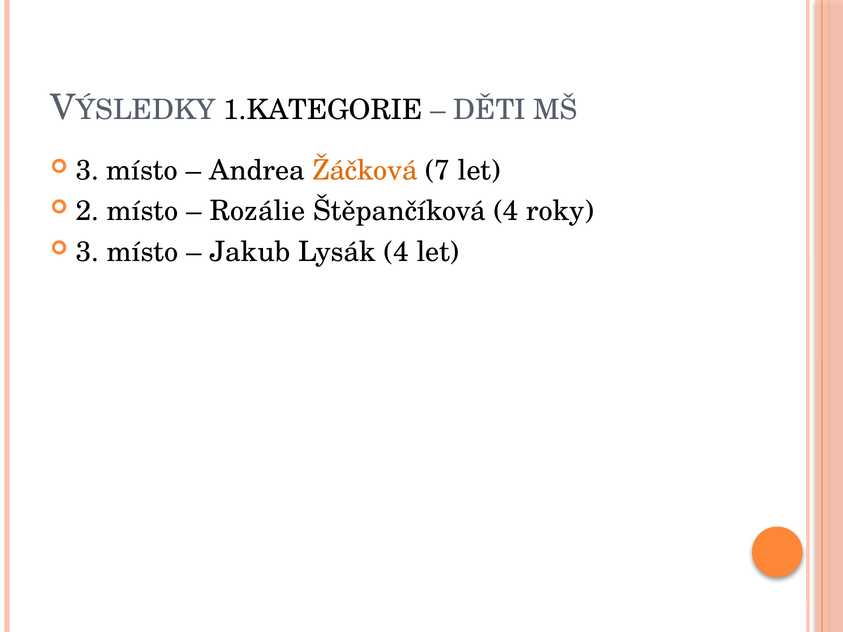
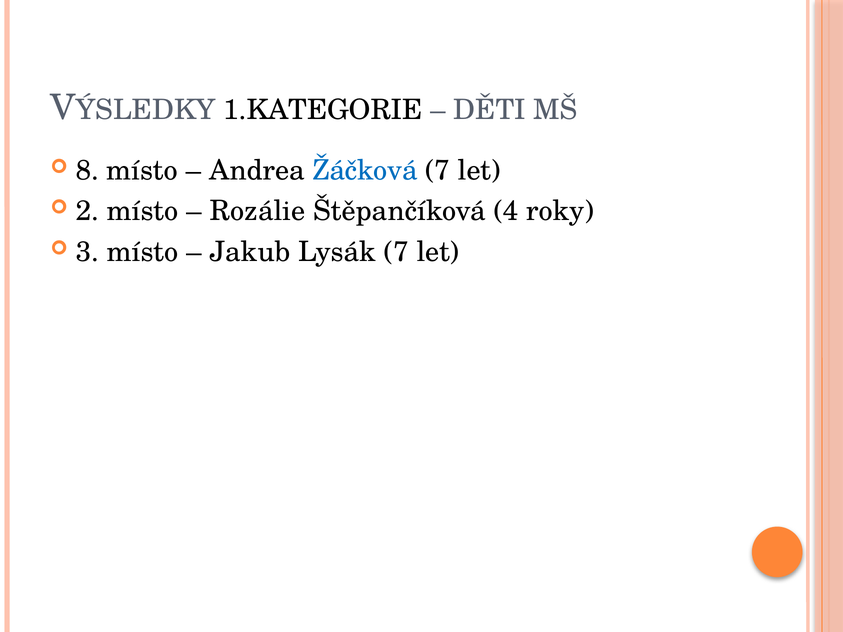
3 at (87, 171): 3 -> 8
Žáčková colour: orange -> blue
Lysák 4: 4 -> 7
